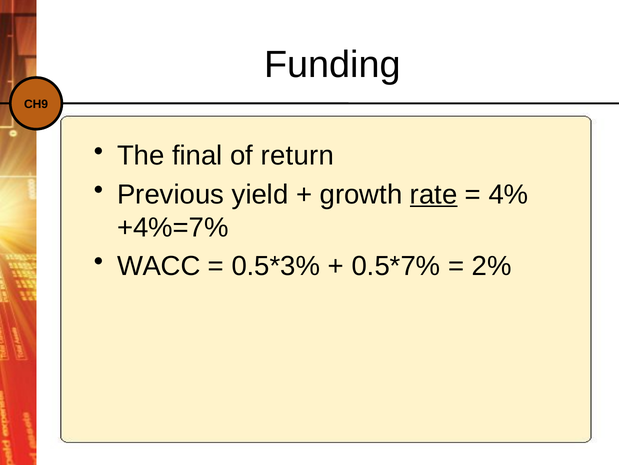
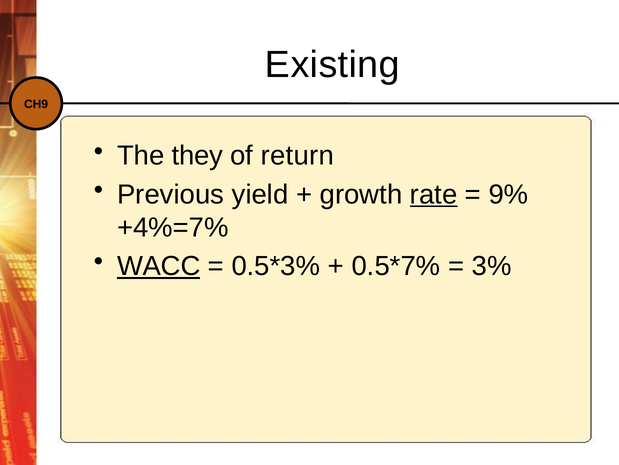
Funding: Funding -> Existing
final: final -> they
4%: 4% -> 9%
WACC underline: none -> present
2%: 2% -> 3%
